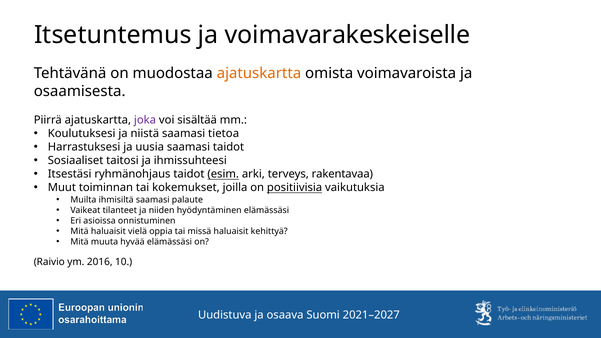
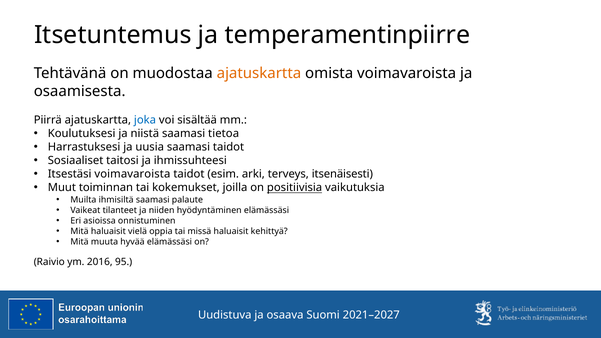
voimavarakeskeiselle: voimavarakeskeiselle -> temperamentinpiirre
joka colour: purple -> blue
Itsestäsi ryhmänohjaus: ryhmänohjaus -> voimavaroista
esim underline: present -> none
rakentavaa: rakentavaa -> itsenäisesti
10: 10 -> 95
